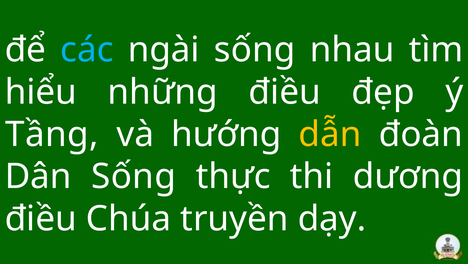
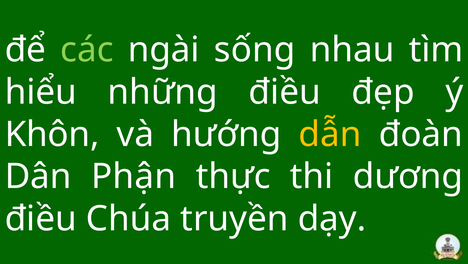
các colour: light blue -> light green
Tầng: Tầng -> Khôn
Dân Sống: Sống -> Phận
